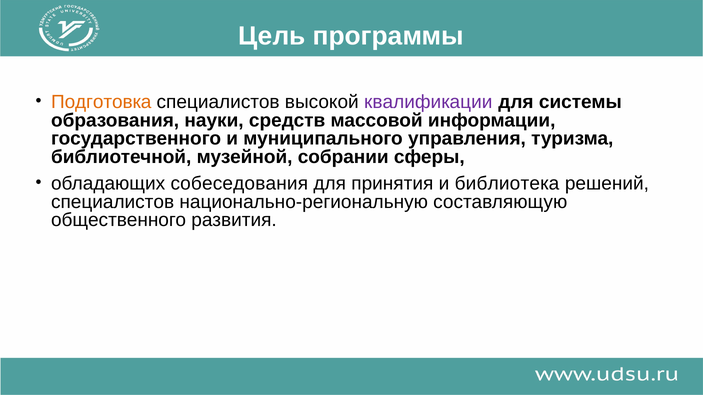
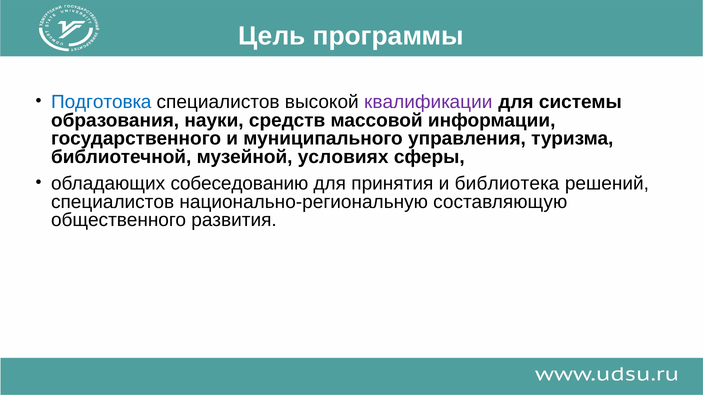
Подготовка colour: orange -> blue
собрании: собрании -> условиях
собеседования: собеседования -> собеседованию
